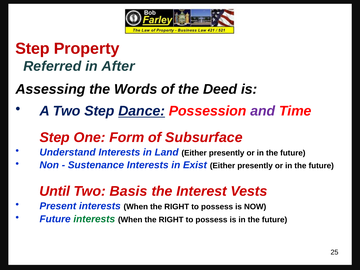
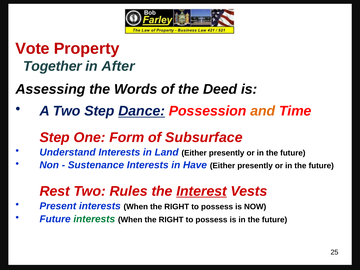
Step at (33, 48): Step -> Vote
Referred: Referred -> Together
and colour: purple -> orange
Exist: Exist -> Have
Until: Until -> Rest
Basis: Basis -> Rules
Interest underline: none -> present
